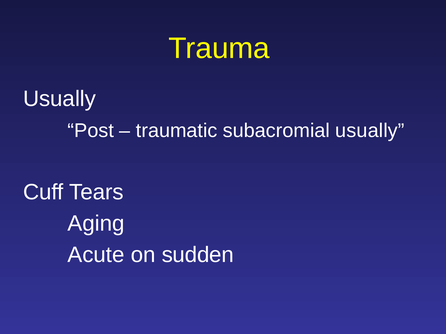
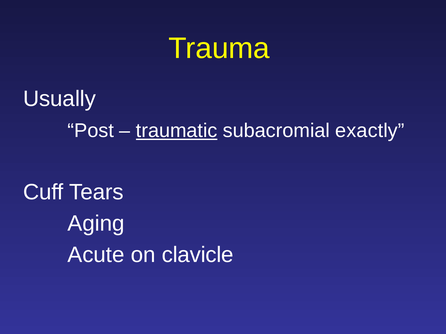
traumatic underline: none -> present
subacromial usually: usually -> exactly
sudden: sudden -> clavicle
